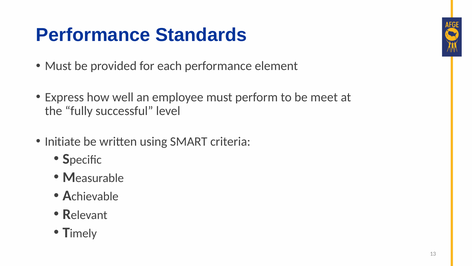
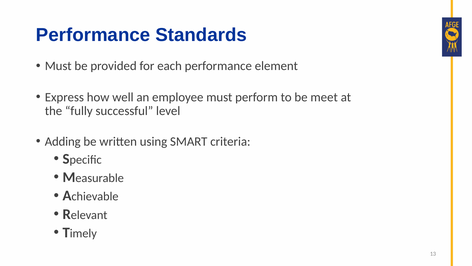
Initiate: Initiate -> Adding
